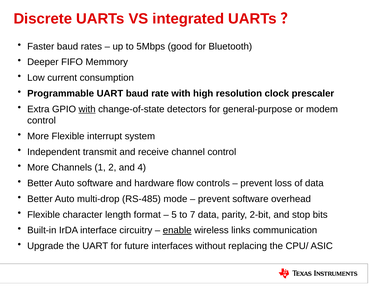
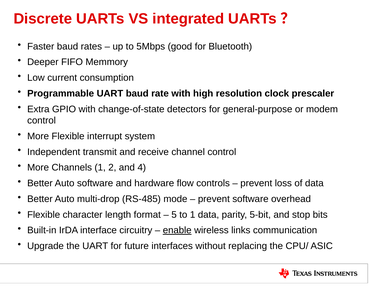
with at (87, 109) underline: present -> none
to 7: 7 -> 1
2-bit: 2-bit -> 5-bit
